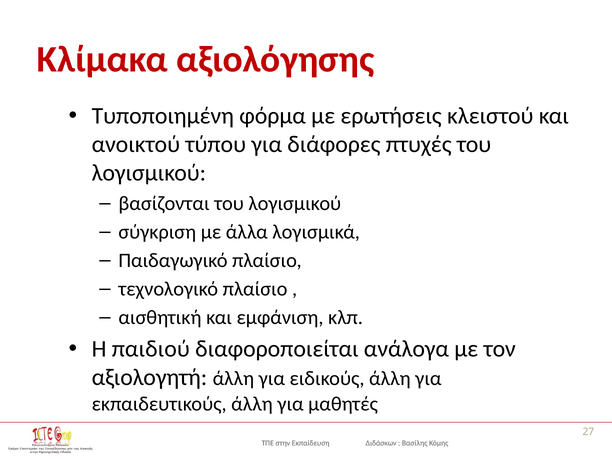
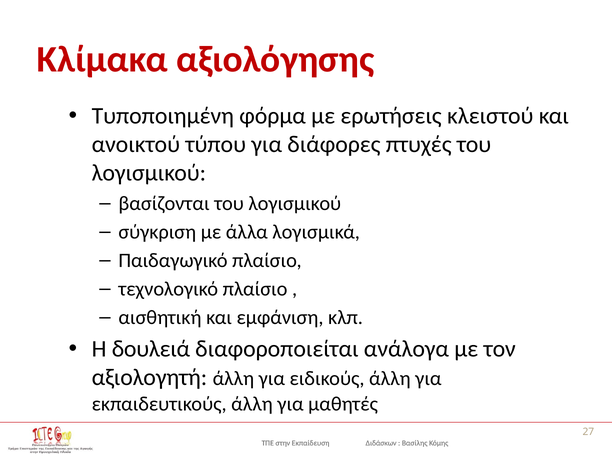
παιδιού: παιδιού -> δουλειά
